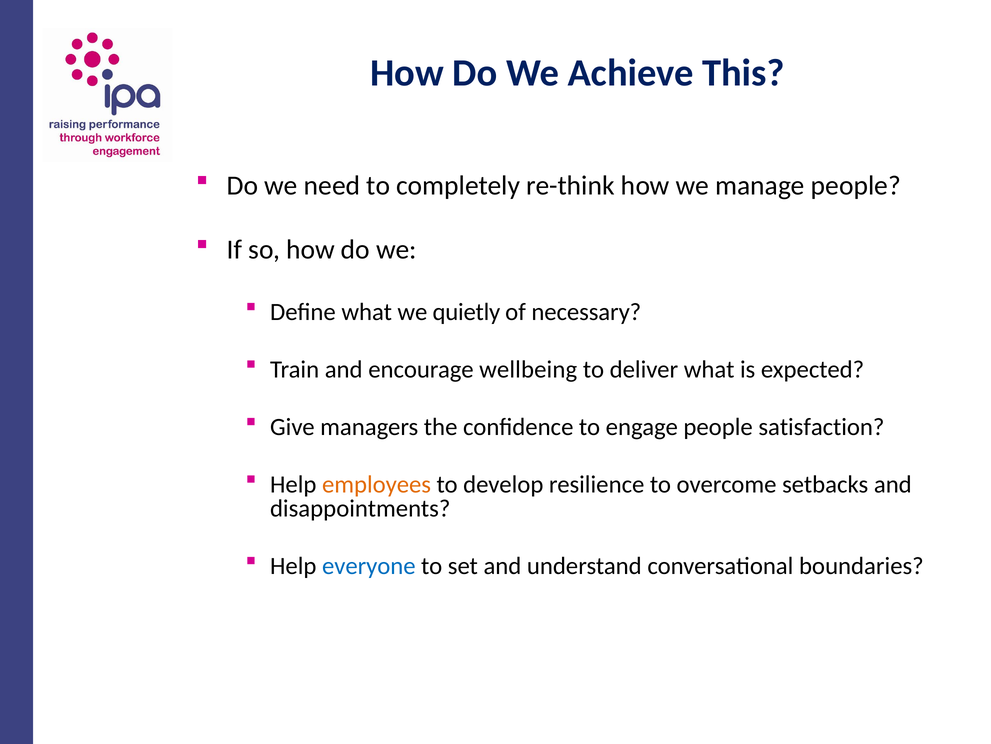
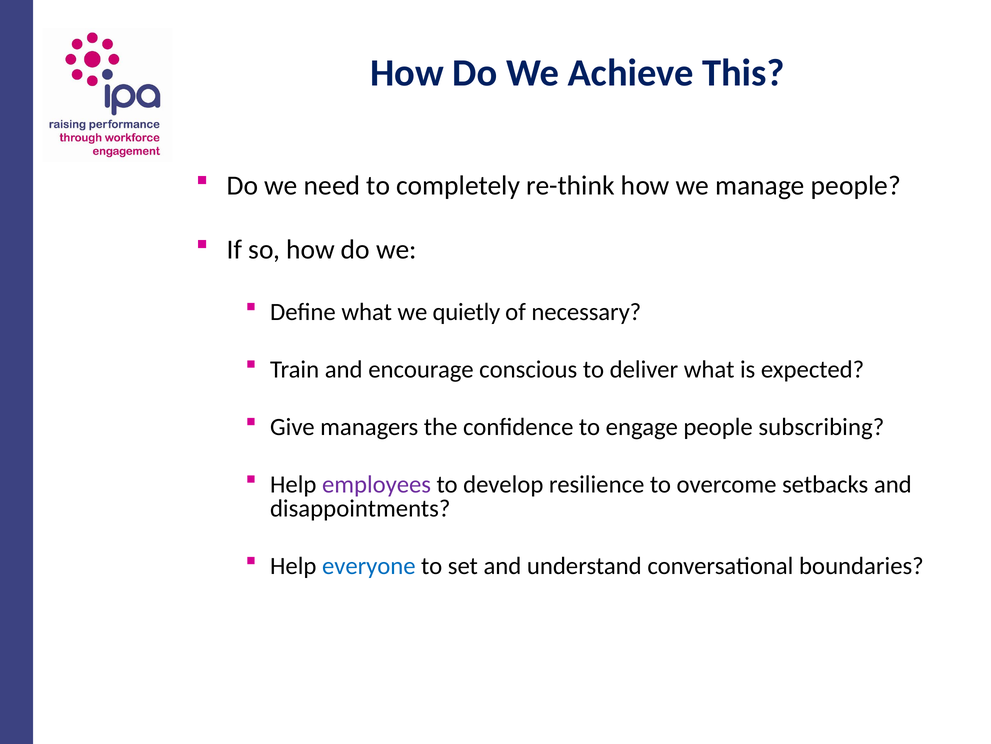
wellbeing: wellbeing -> conscious
satisfaction: satisfaction -> subscribing
employees colour: orange -> purple
